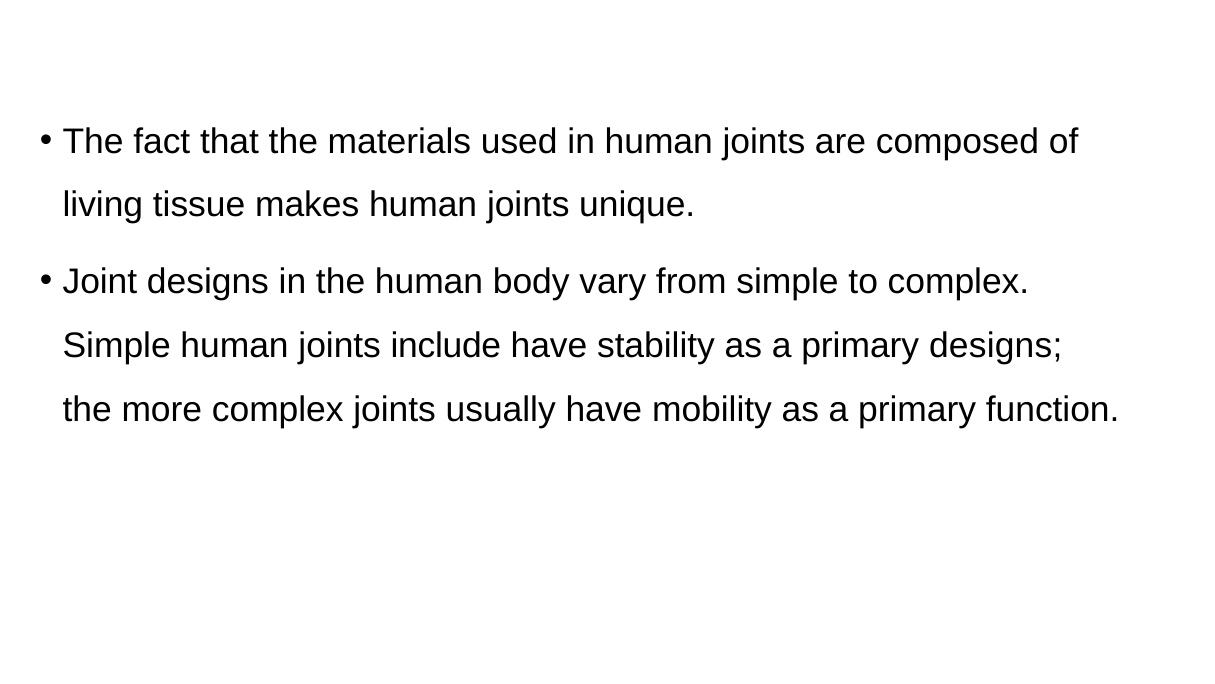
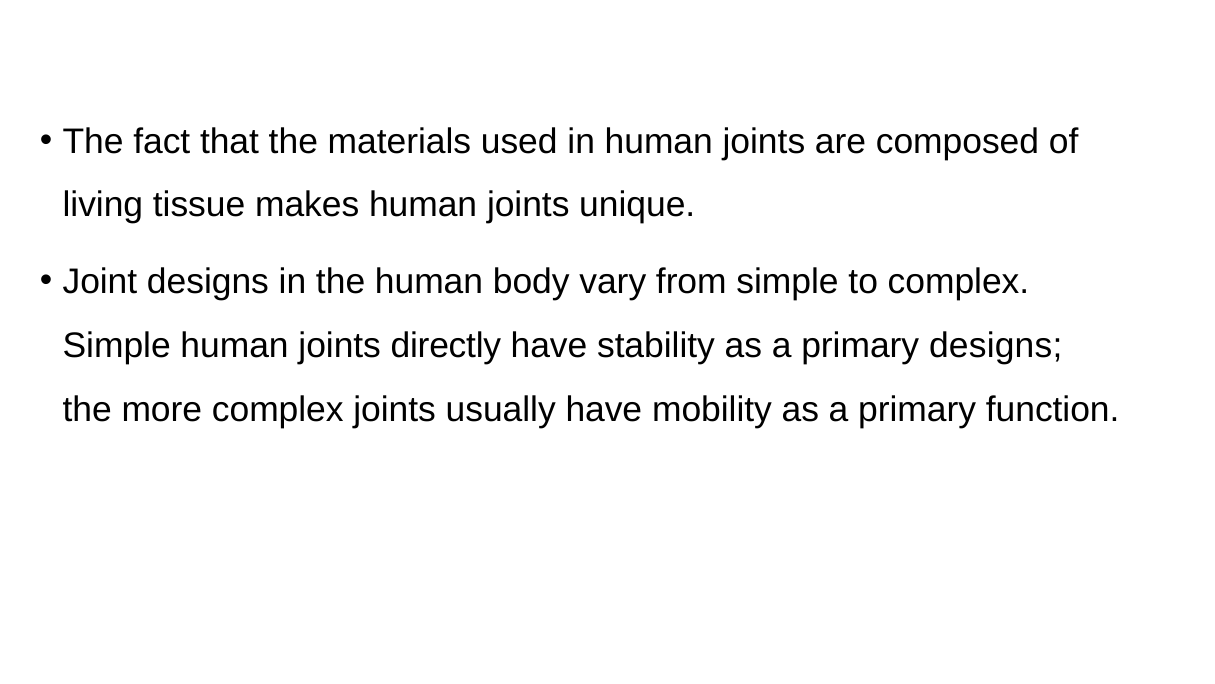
include: include -> directly
